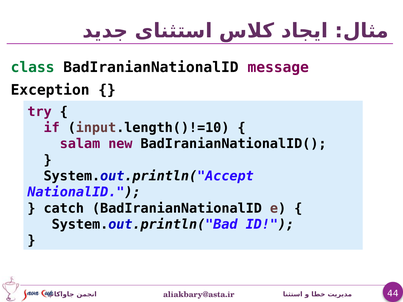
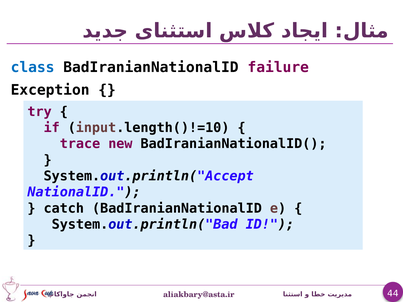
class colour: green -> blue
message: message -> failure
salam: salam -> trace
